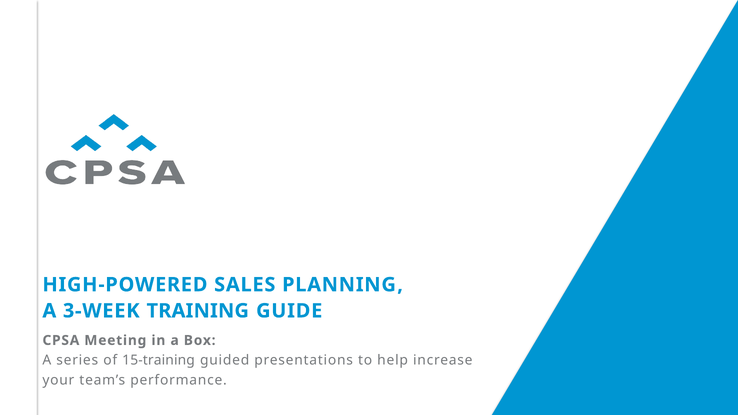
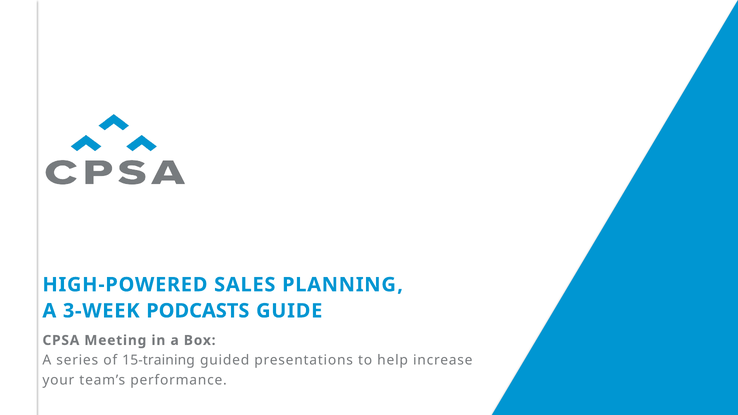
TRAINING: TRAINING -> PODCASTS
